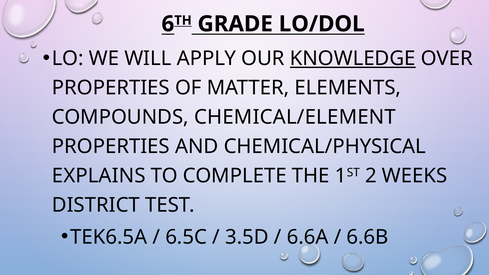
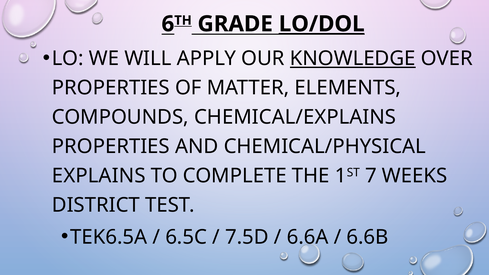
LO/DOL underline: none -> present
CHEMICAL/ELEMENT: CHEMICAL/ELEMENT -> CHEMICAL/EXPLAINS
2: 2 -> 7
3.5D: 3.5D -> 7.5D
